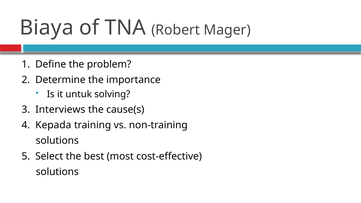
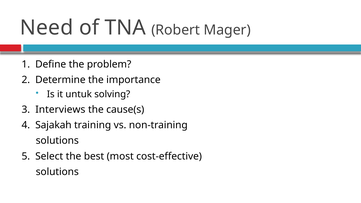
Biaya: Biaya -> Need
Kepada: Kepada -> Sajakah
